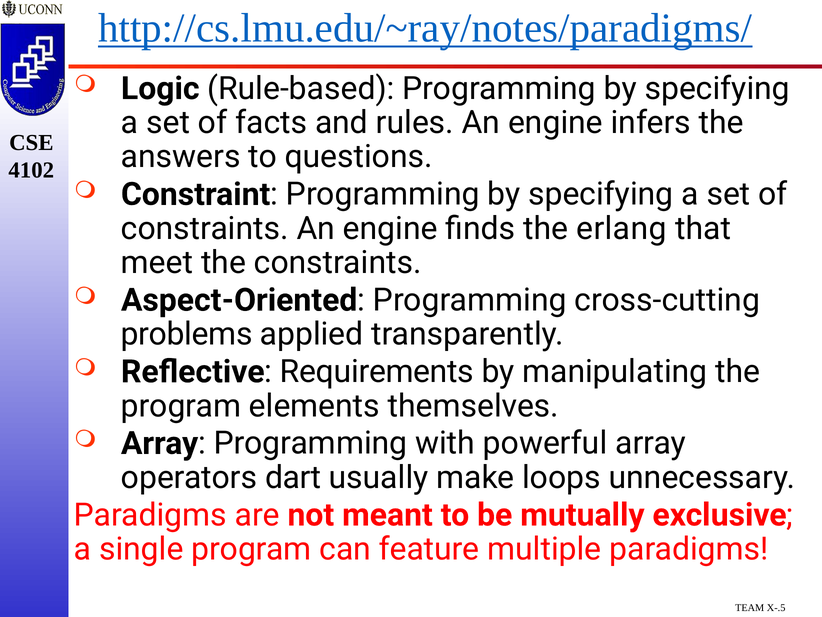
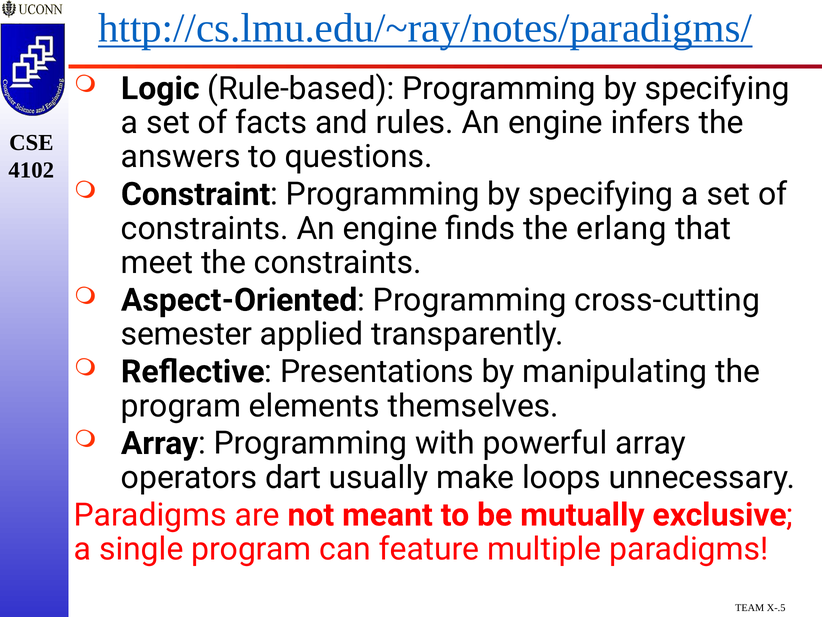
problems: problems -> semester
Requirements: Requirements -> Presentations
